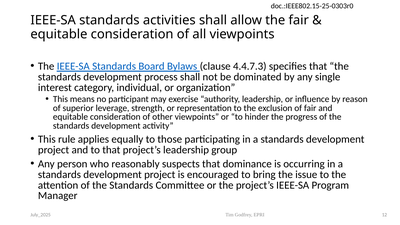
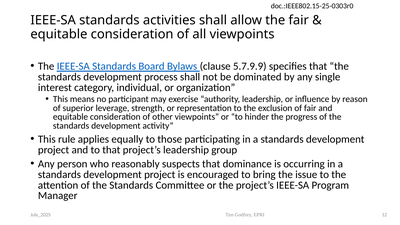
4.4.7.3: 4.4.7.3 -> 5.7.9.9
